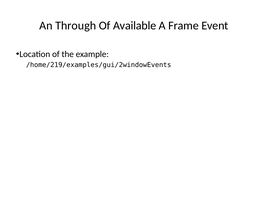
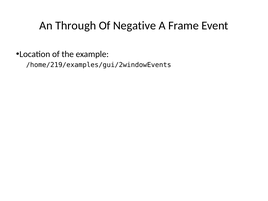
Available: Available -> Negative
